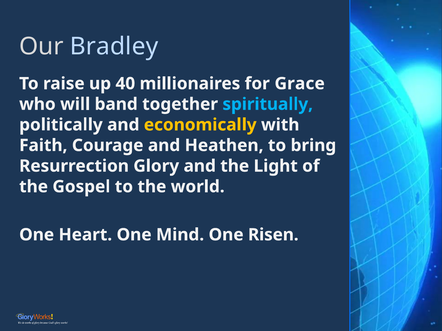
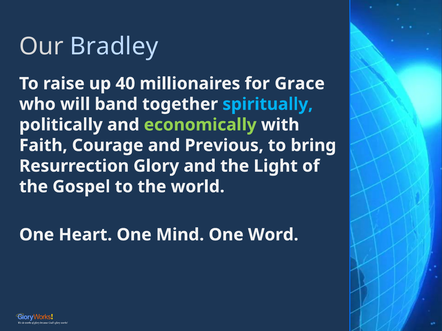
economically colour: yellow -> light green
Heathen: Heathen -> Previous
Risen: Risen -> Word
